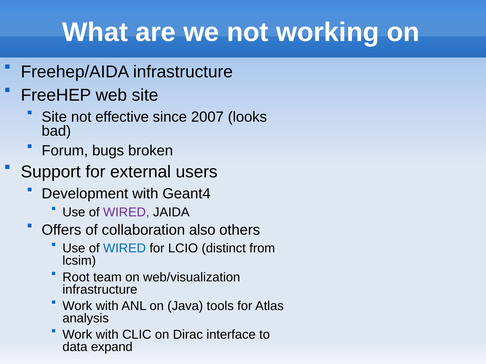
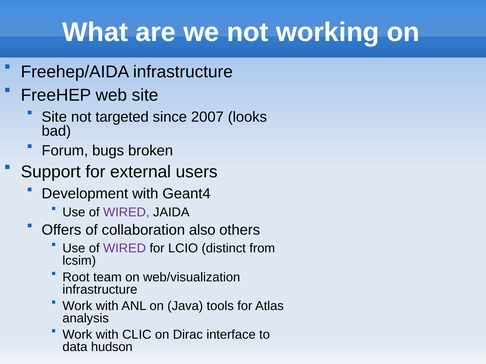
effective: effective -> targeted
WIRED at (125, 249) colour: blue -> purple
expand: expand -> hudson
